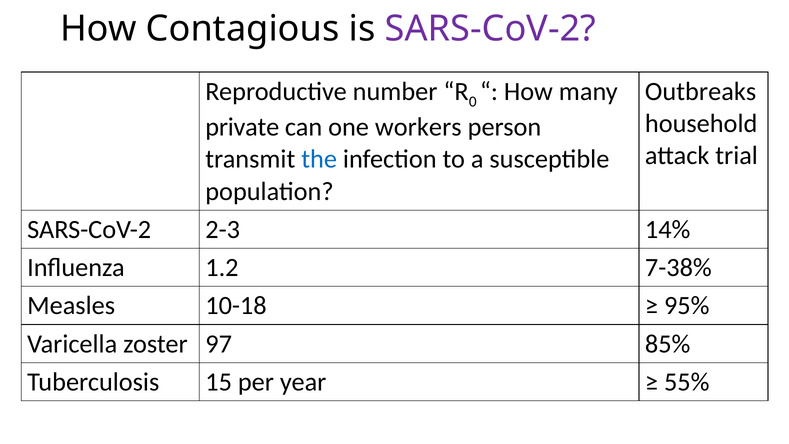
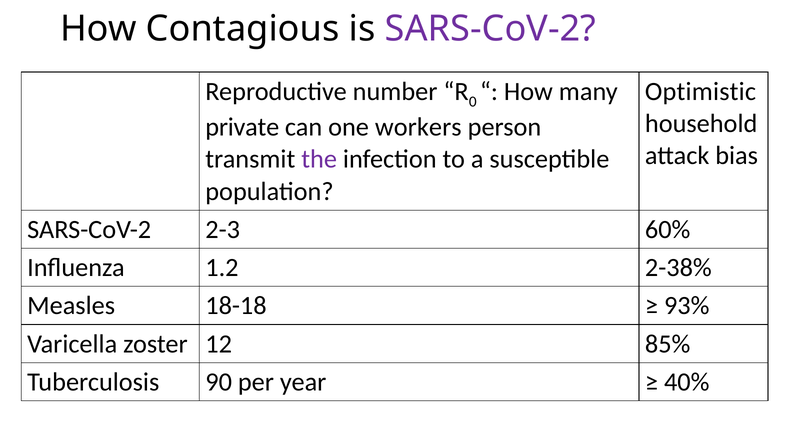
Outbreaks: Outbreaks -> Optimistic
trial: trial -> bias
the colour: blue -> purple
14%: 14% -> 60%
7-38%: 7-38% -> 2-38%
10-18: 10-18 -> 18-18
95%: 95% -> 93%
97: 97 -> 12
15: 15 -> 90
55%: 55% -> 40%
